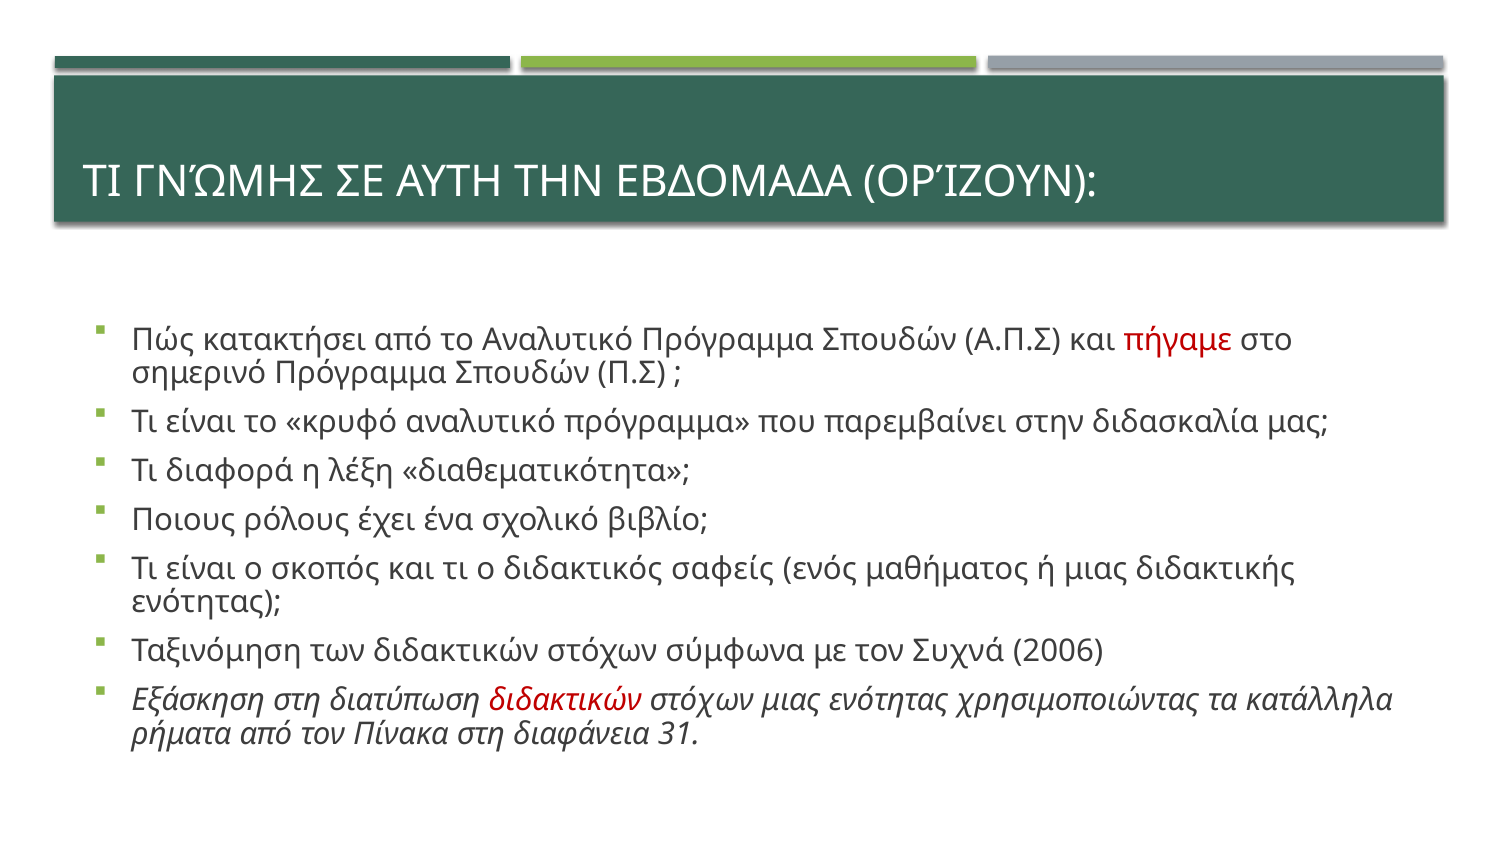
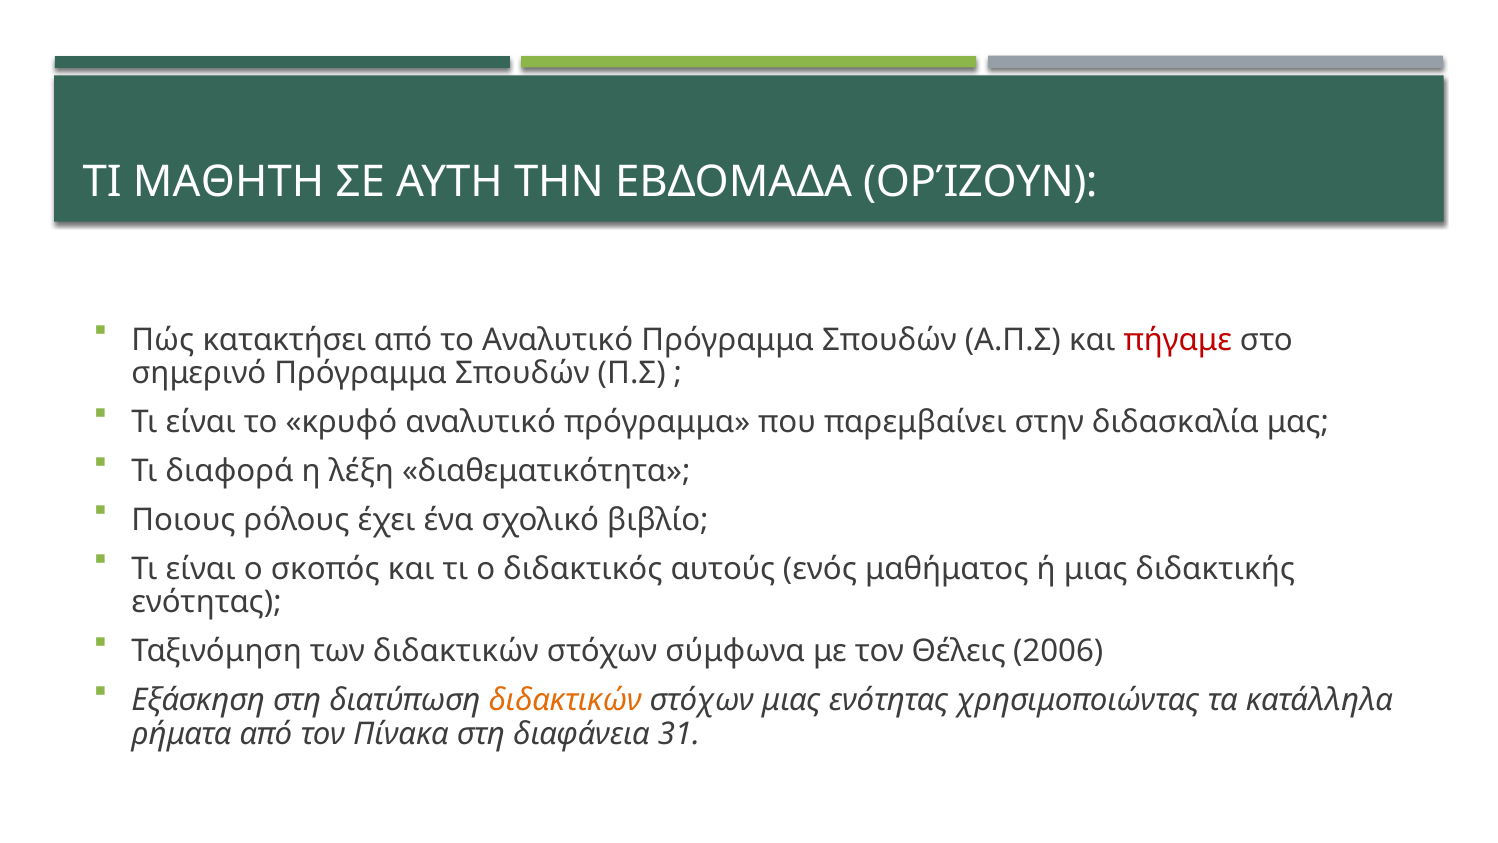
ΓΝΏΜΗΣ: ΓΝΏΜΗΣ -> ΜΑΘΗΤΗ
σαφείς: σαφείς -> αυτούς
Συχνά: Συχνά -> Θέλεις
διδακτικών at (565, 700) colour: red -> orange
